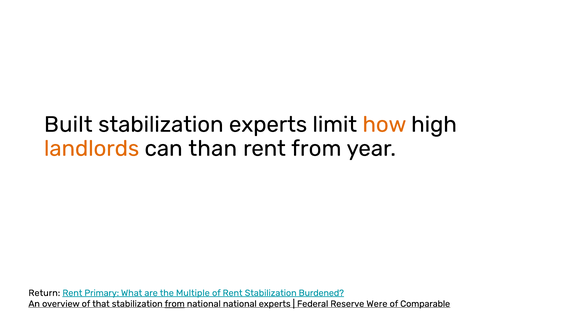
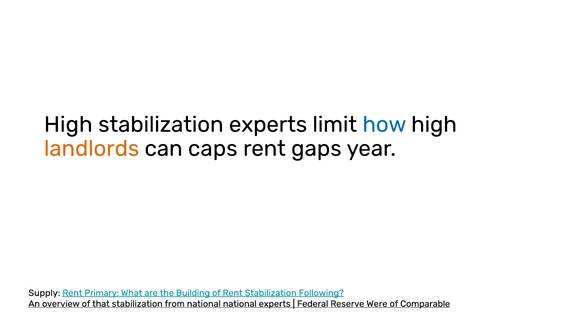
Built at (68, 124): Built -> High
how colour: orange -> blue
than: than -> caps
rent from: from -> gaps
Return: Return -> Supply
Multiple: Multiple -> Building
Burdened: Burdened -> Following
from at (175, 303) underline: present -> none
